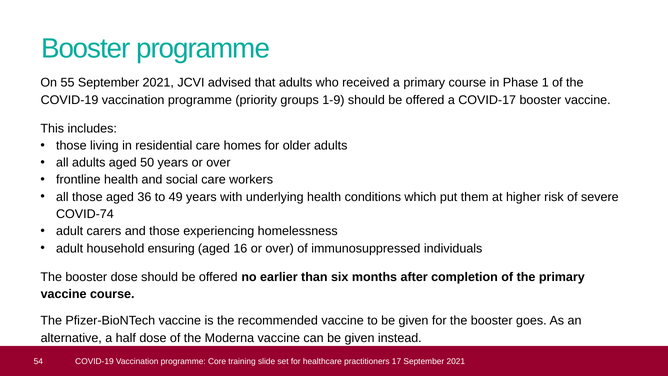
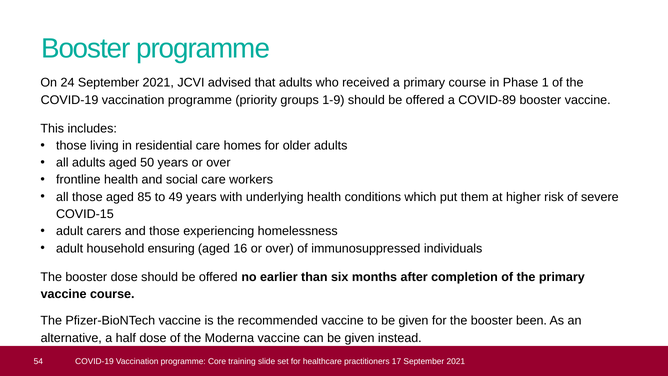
55: 55 -> 24
COVID-17: COVID-17 -> COVID-89
36: 36 -> 85
COVID-74: COVID-74 -> COVID-15
goes: goes -> been
